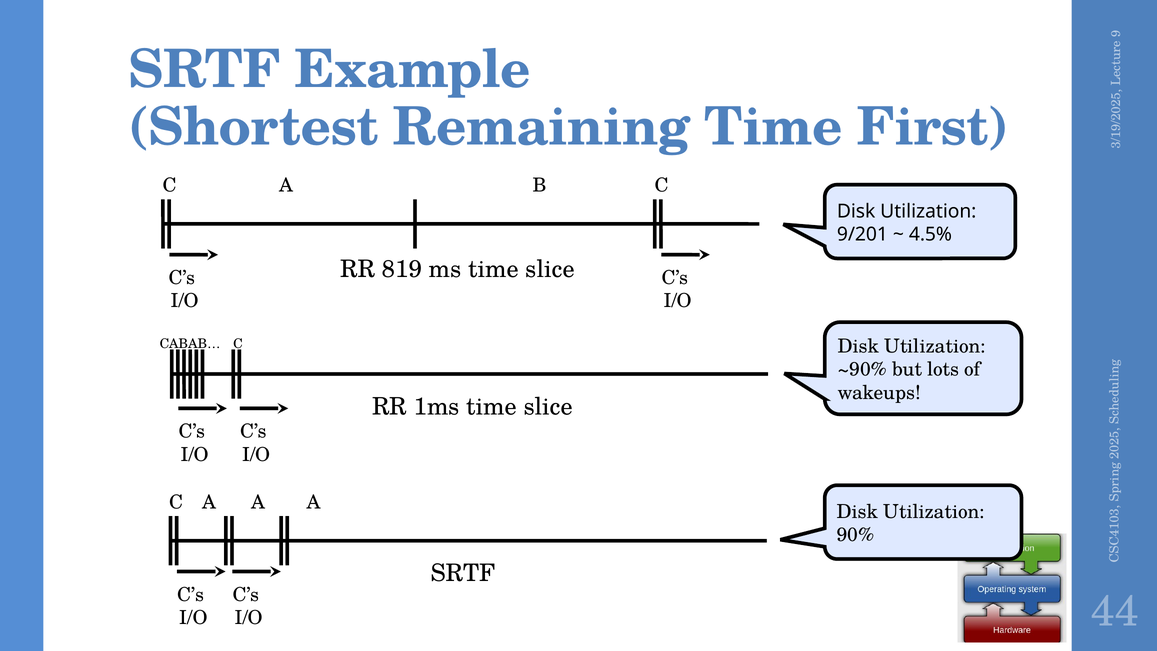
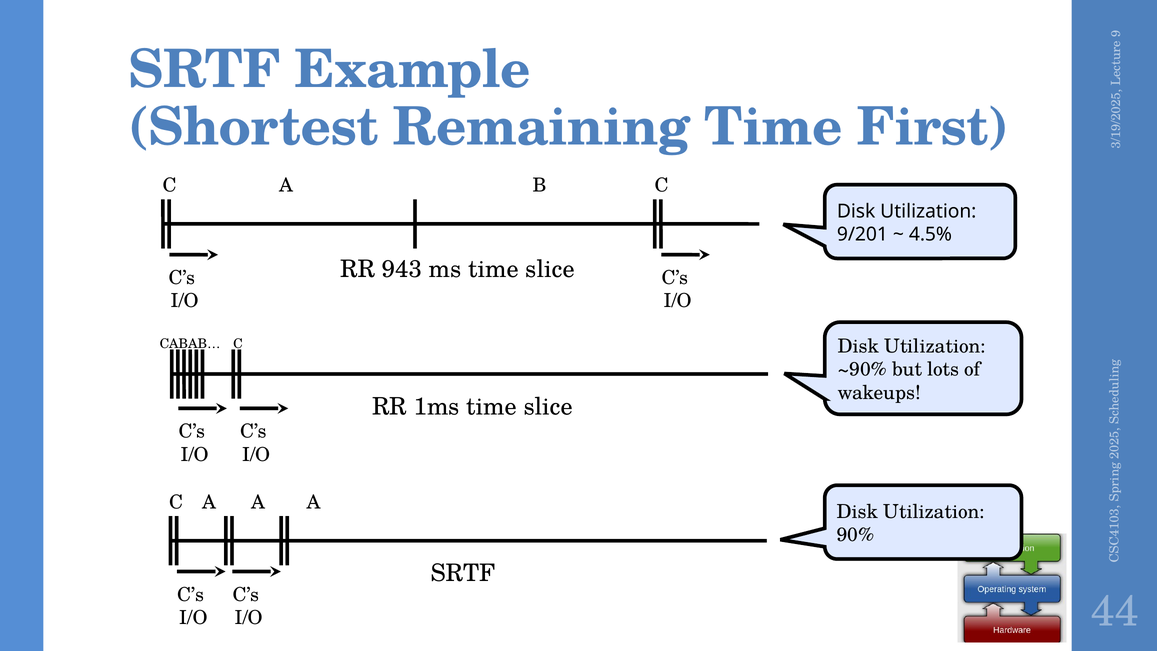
819: 819 -> 943
